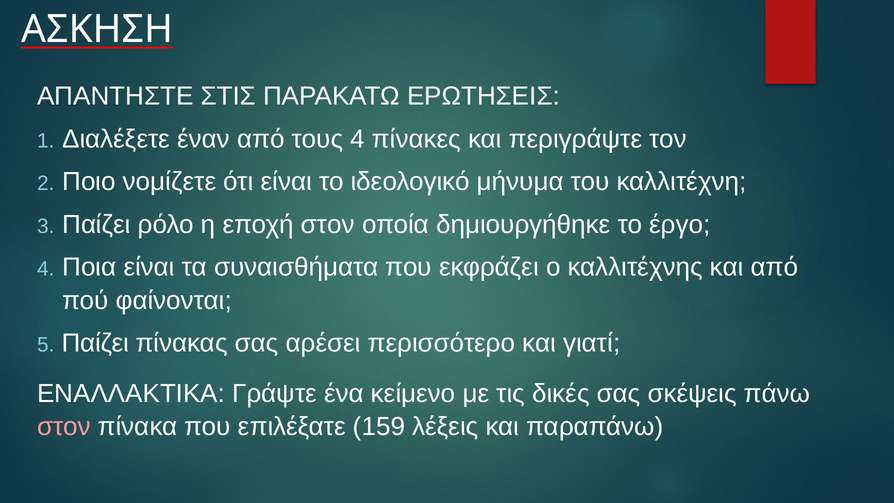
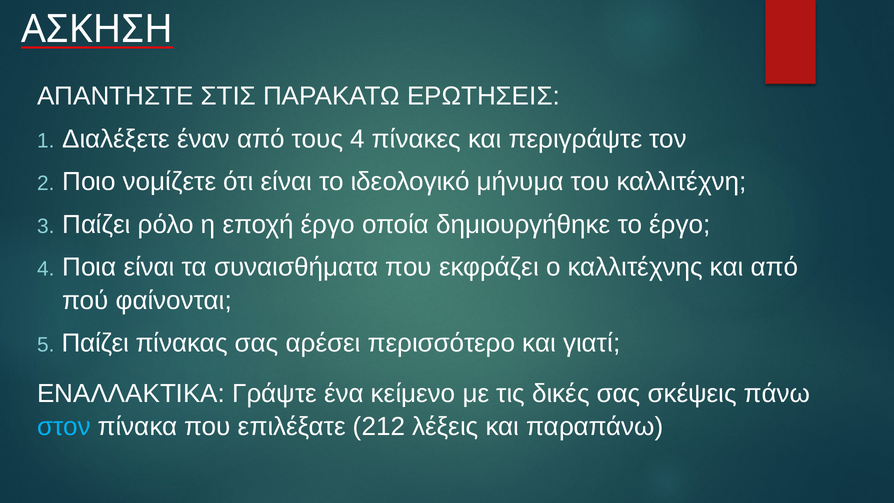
εποχή στον: στον -> έργο
στον at (64, 427) colour: pink -> light blue
159: 159 -> 212
